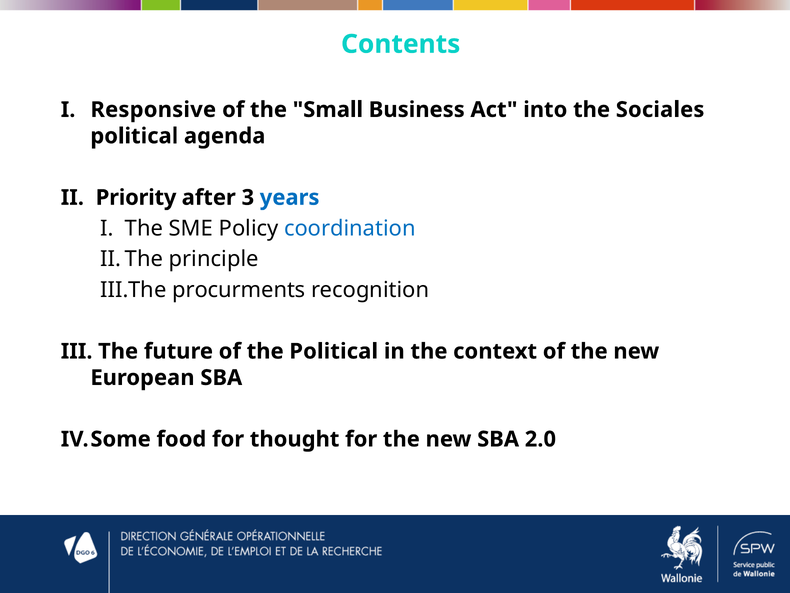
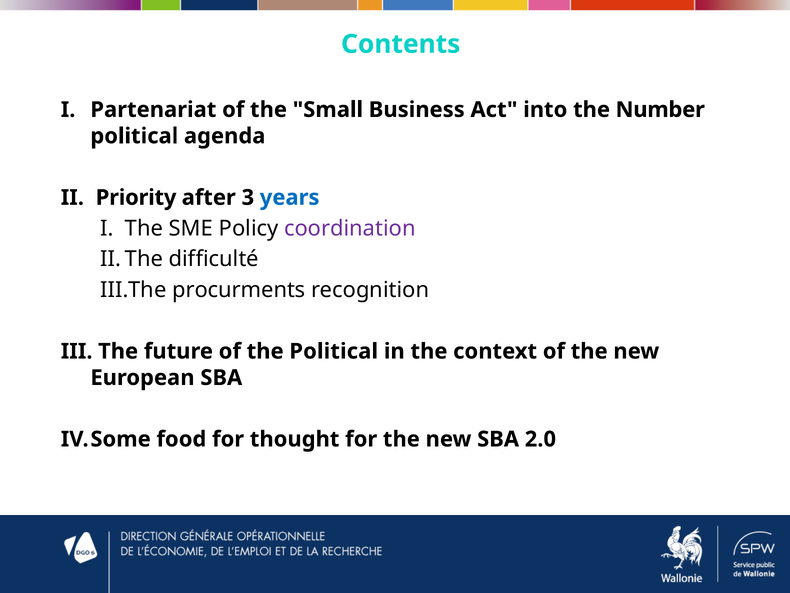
Responsive: Responsive -> Partenariat
Sociales: Sociales -> Number
coordination colour: blue -> purple
principle: principle -> difficulté
